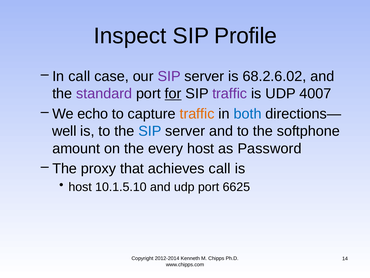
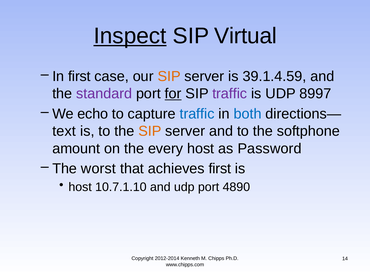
Inspect underline: none -> present
Profile: Profile -> Virtual
In call: call -> first
SIP at (169, 76) colour: purple -> orange
68.2.6.02: 68.2.6.02 -> 39.1.4.59
4007: 4007 -> 8997
traffic at (197, 114) colour: orange -> blue
well: well -> text
SIP at (150, 131) colour: blue -> orange
proxy: proxy -> worst
achieves call: call -> first
10.1.5.10: 10.1.5.10 -> 10.7.1.10
6625: 6625 -> 4890
